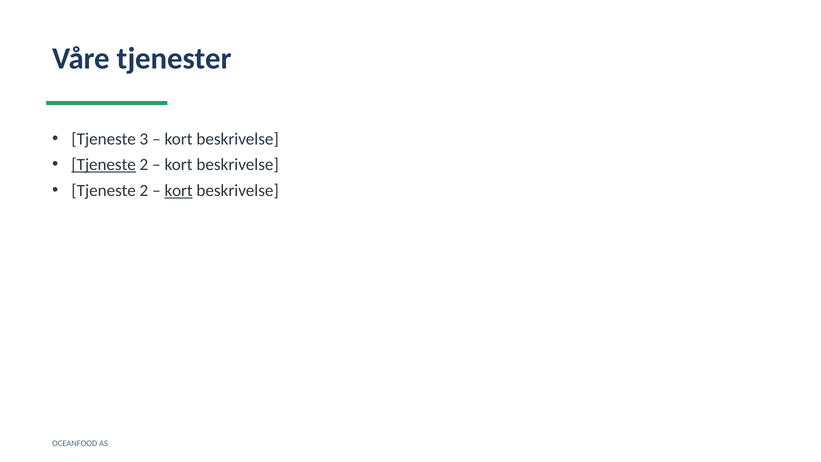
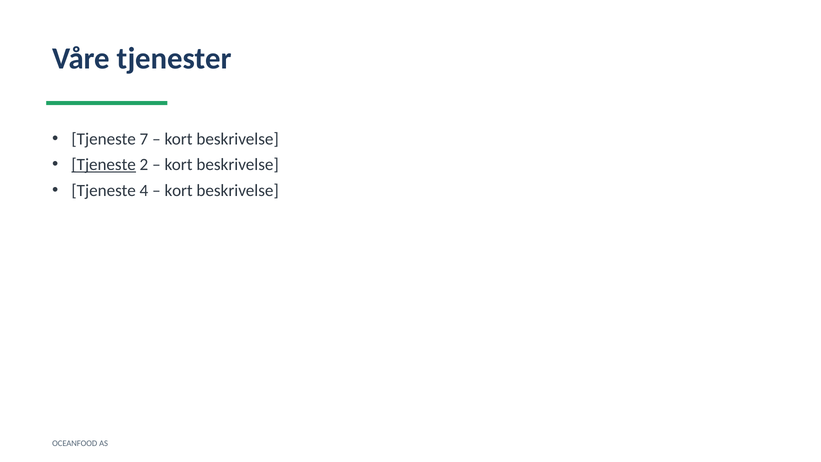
3: 3 -> 7
2 at (144, 190): 2 -> 4
kort at (179, 190) underline: present -> none
